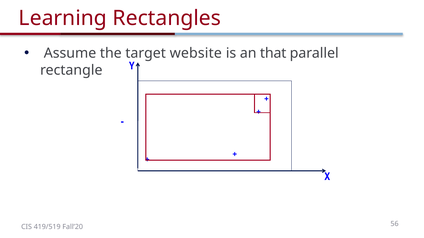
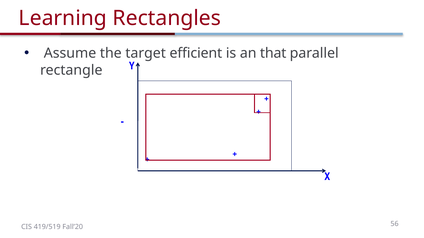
website: website -> efficient
